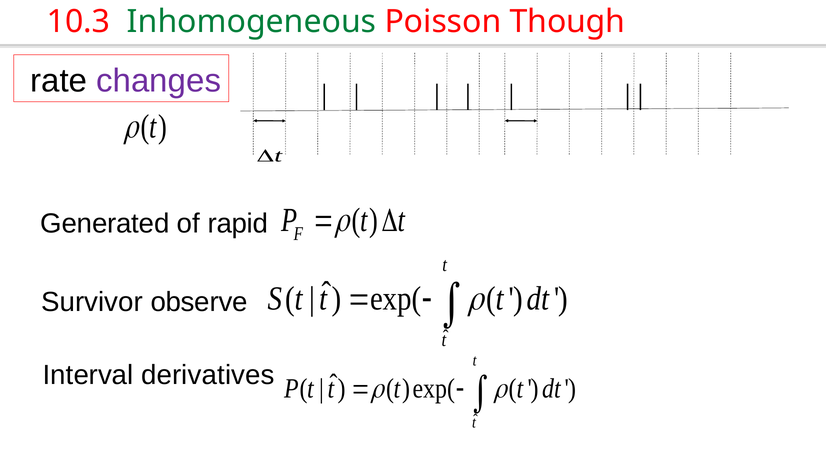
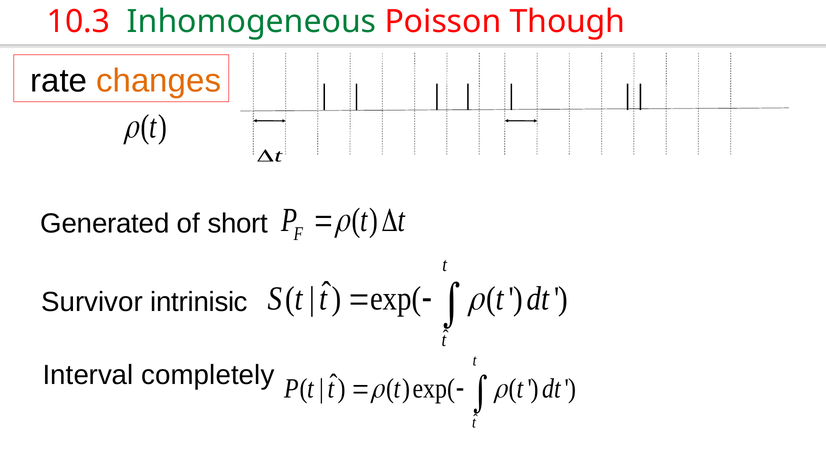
changes colour: purple -> orange
rapid: rapid -> short
observe: observe -> intrinisic
derivatives: derivatives -> completely
